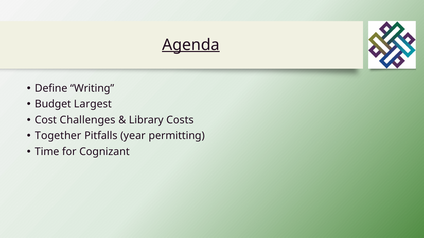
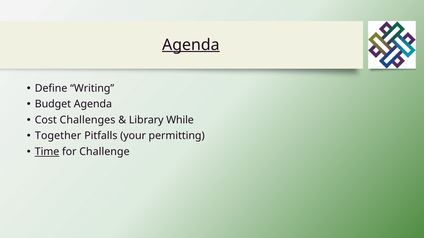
Budget Largest: Largest -> Agenda
Costs: Costs -> While
year: year -> your
Time underline: none -> present
Cognizant: Cognizant -> Challenge
